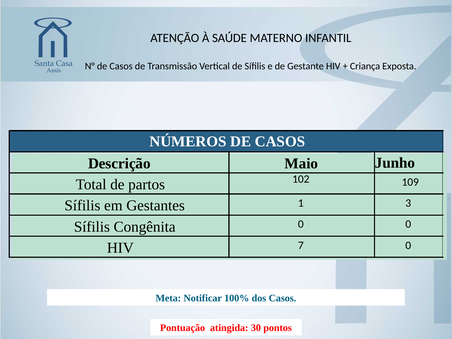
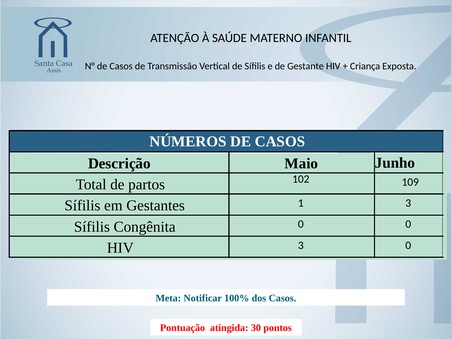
HIV 7: 7 -> 3
